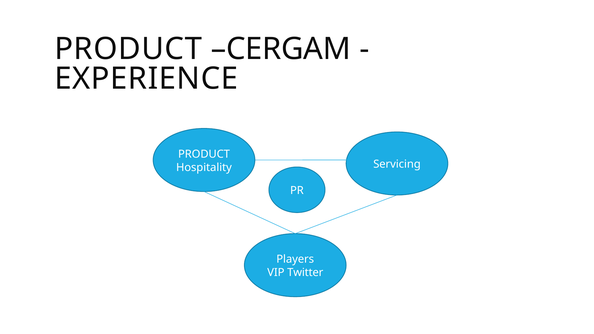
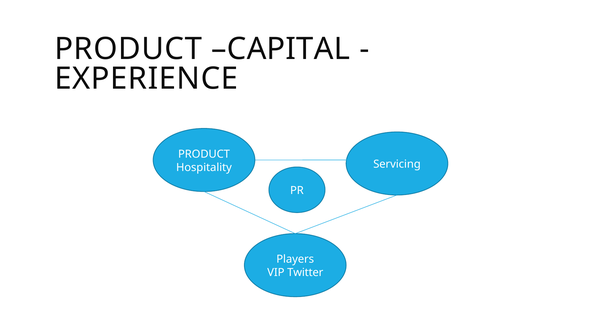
CERGAM: CERGAM -> CAPITAL
